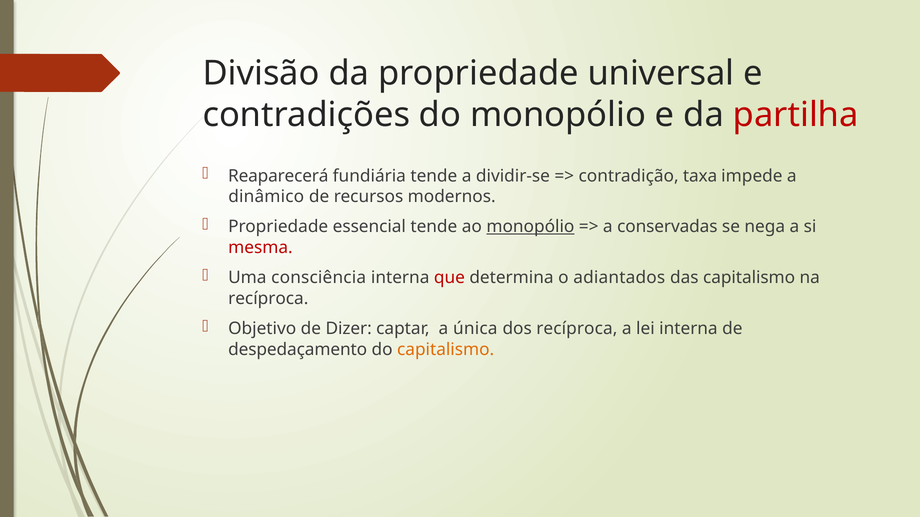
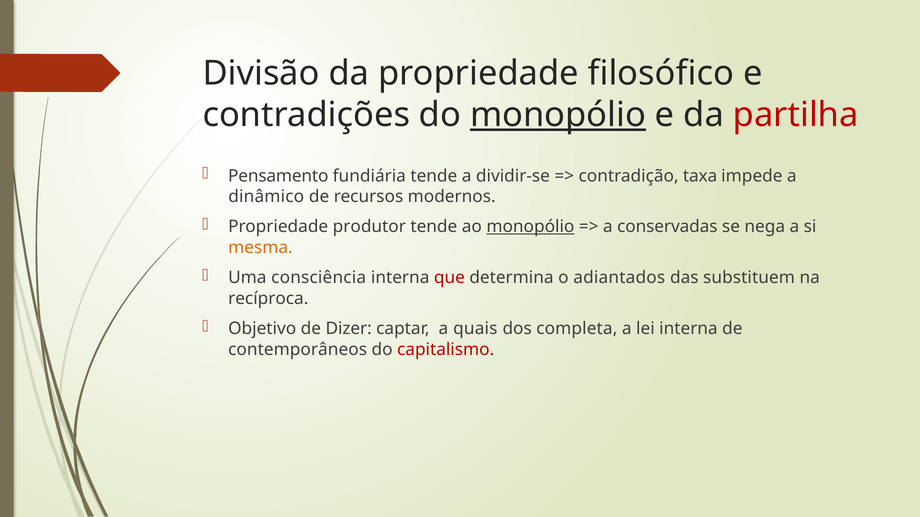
universal: universal -> filosófico
monopólio at (558, 115) underline: none -> present
Reaparecerá: Reaparecerá -> Pensamento
essencial: essencial -> produtor
mesma colour: red -> orange
das capitalismo: capitalismo -> substituem
única: única -> quais
dos recíproca: recíproca -> completa
despedaçamento: despedaçamento -> contemporâneos
capitalismo at (446, 350) colour: orange -> red
